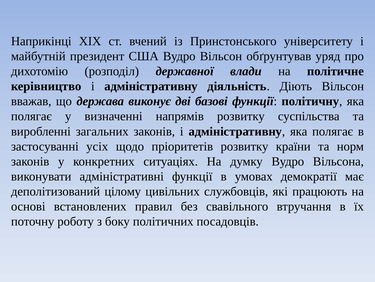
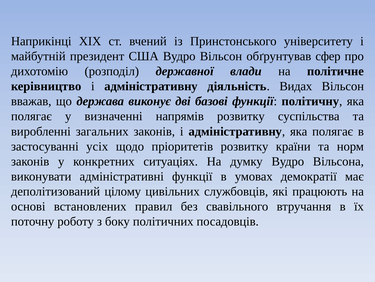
уряд: уряд -> сфер
Діють: Діють -> Видах
